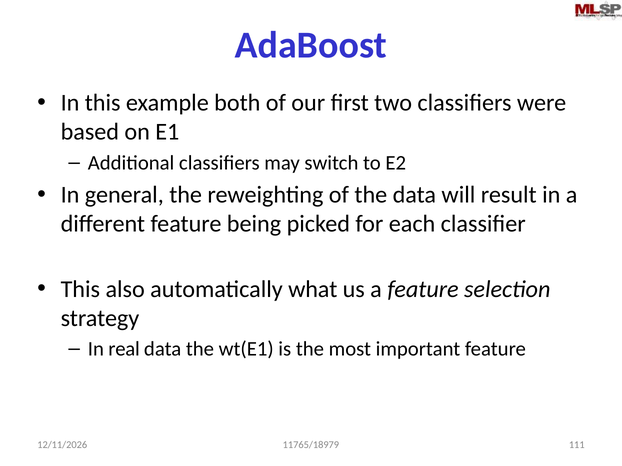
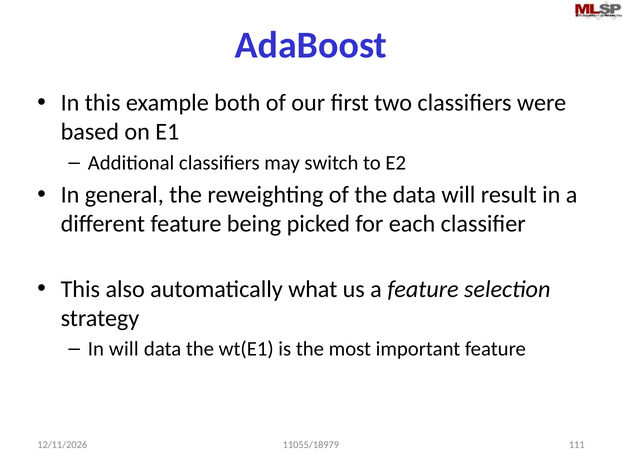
In real: real -> will
11765/18979: 11765/18979 -> 11055/18979
